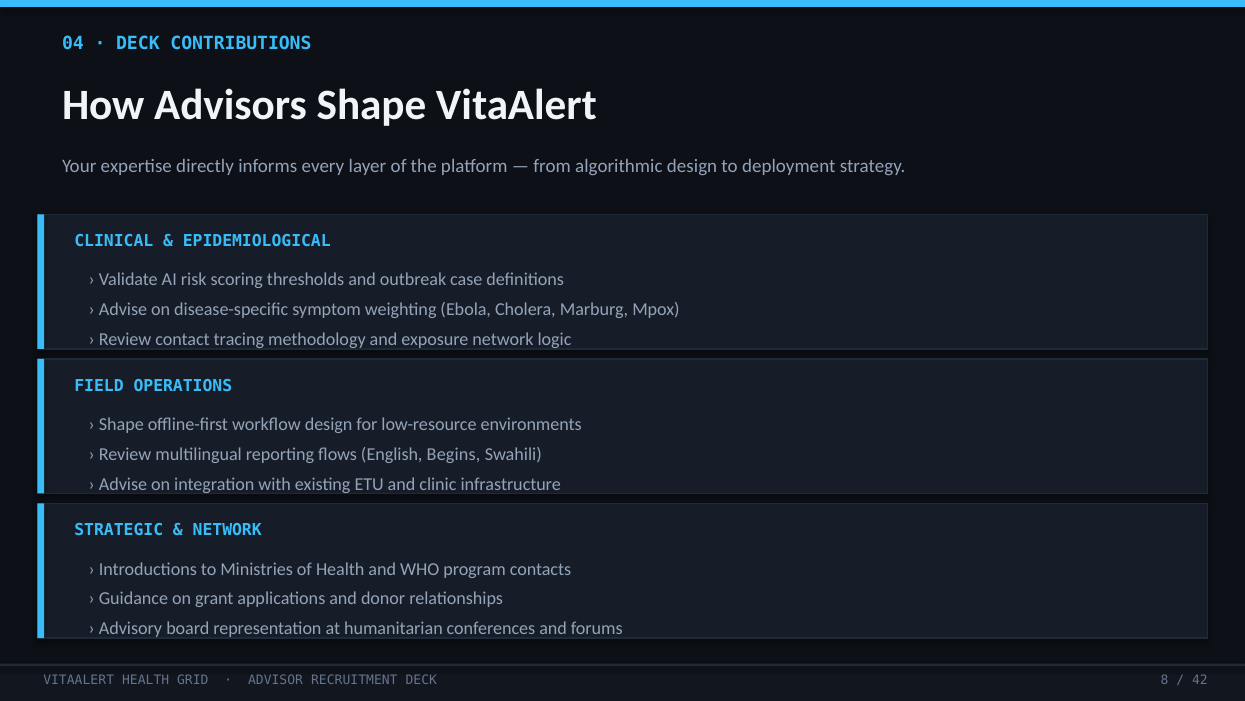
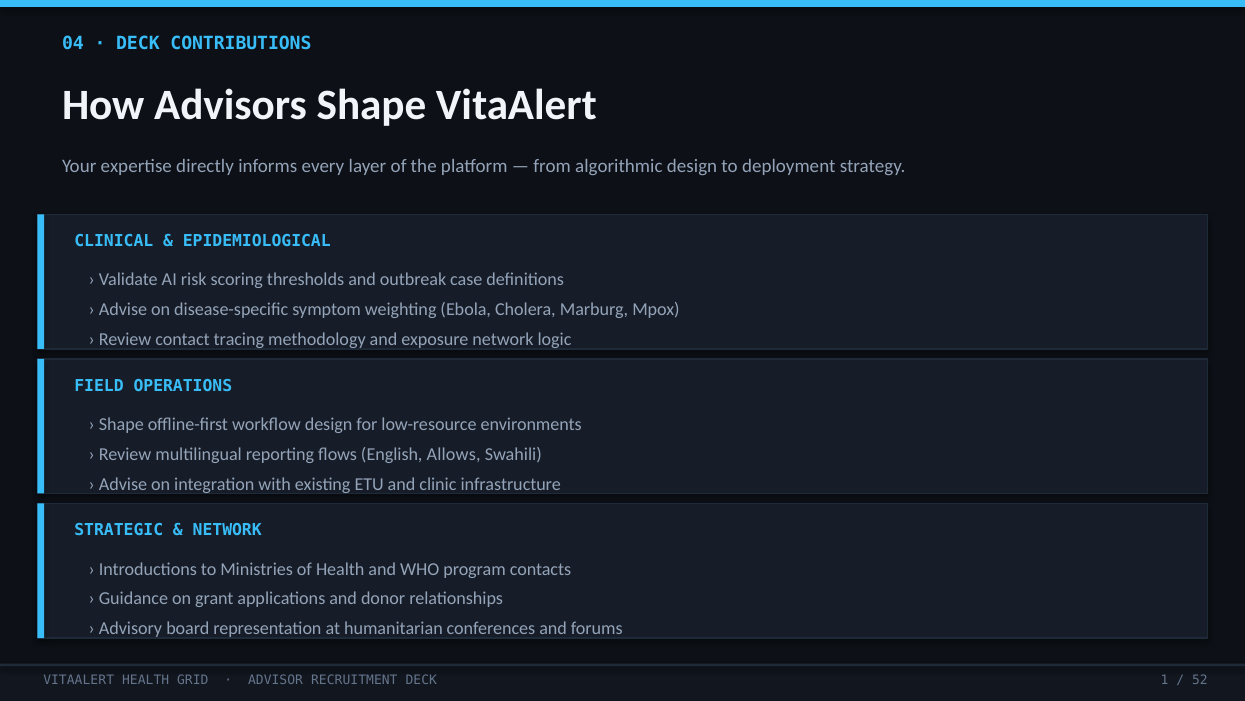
Begins: Begins -> Allows
8: 8 -> 1
42: 42 -> 52
